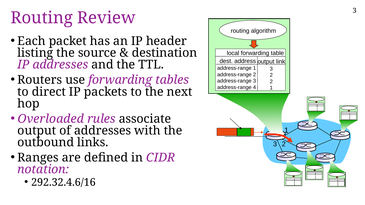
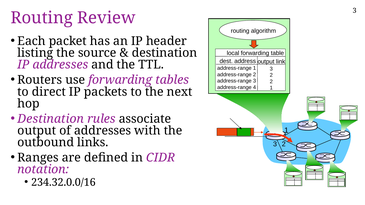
Overloaded at (51, 119): Overloaded -> Destination
292.32.4.6/16: 292.32.4.6/16 -> 234.32.0.0/16
